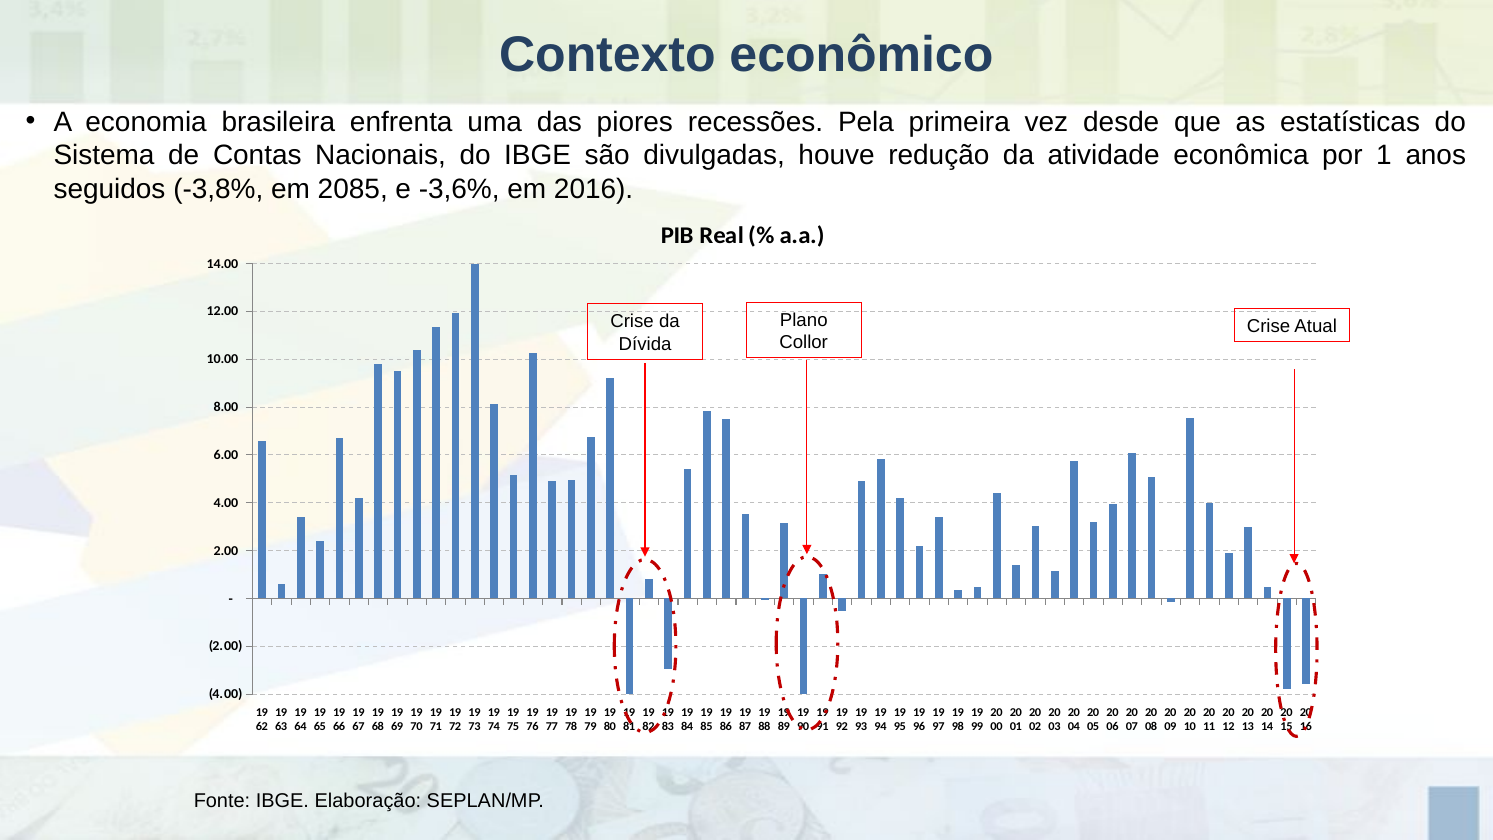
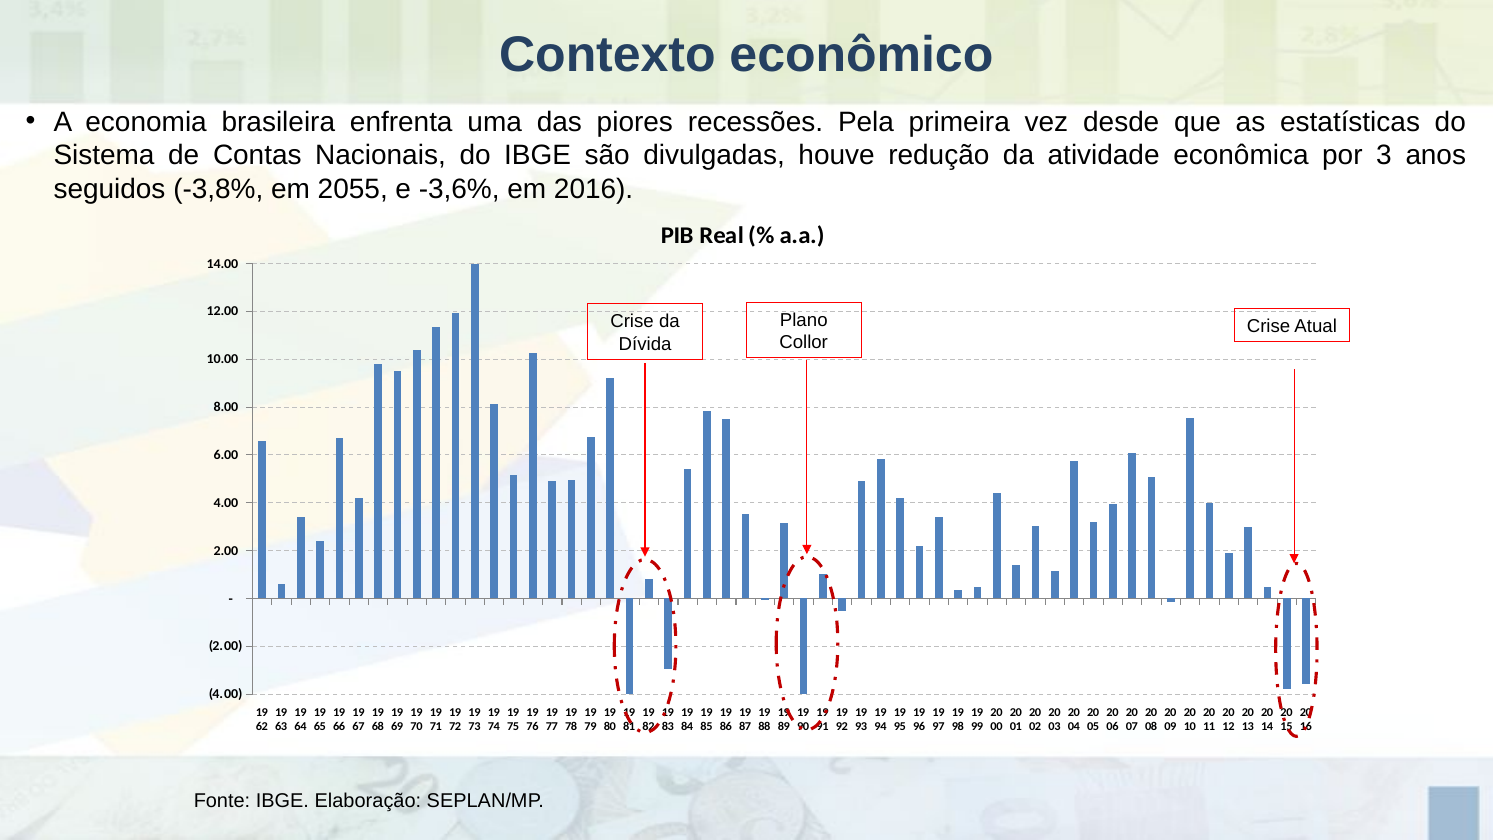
1: 1 -> 3
2085: 2085 -> 2055
